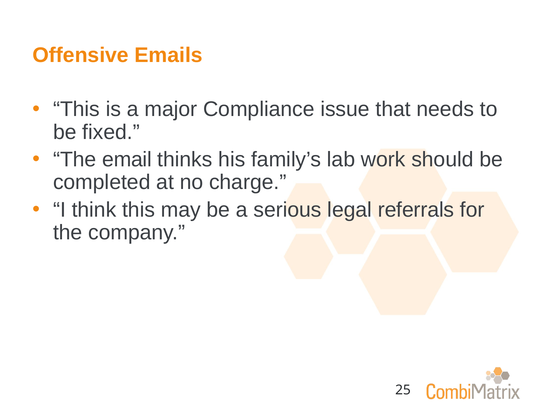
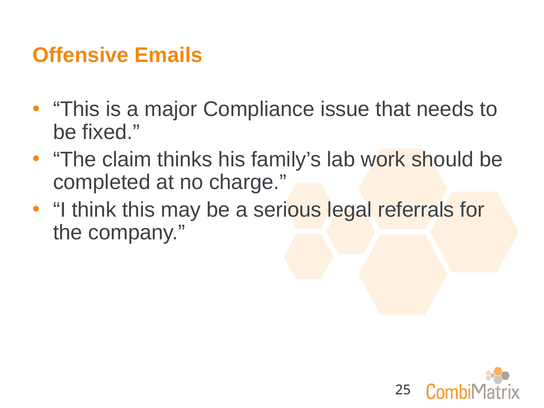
email: email -> claim
